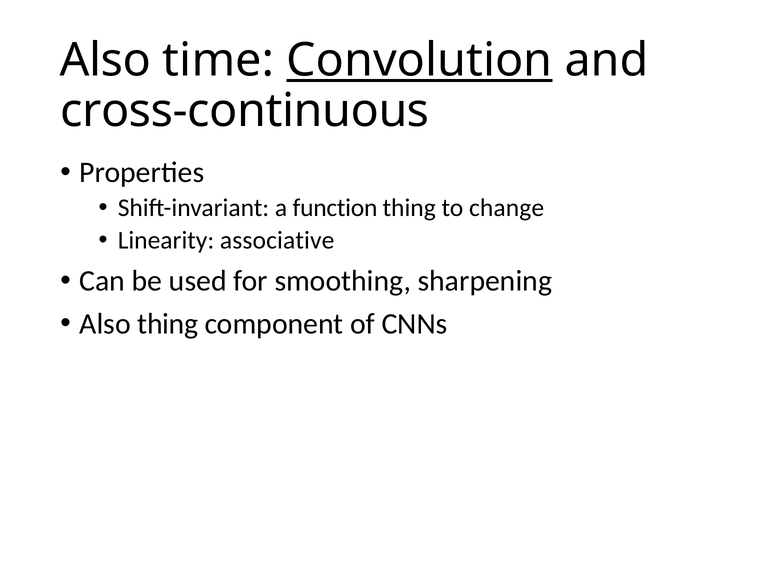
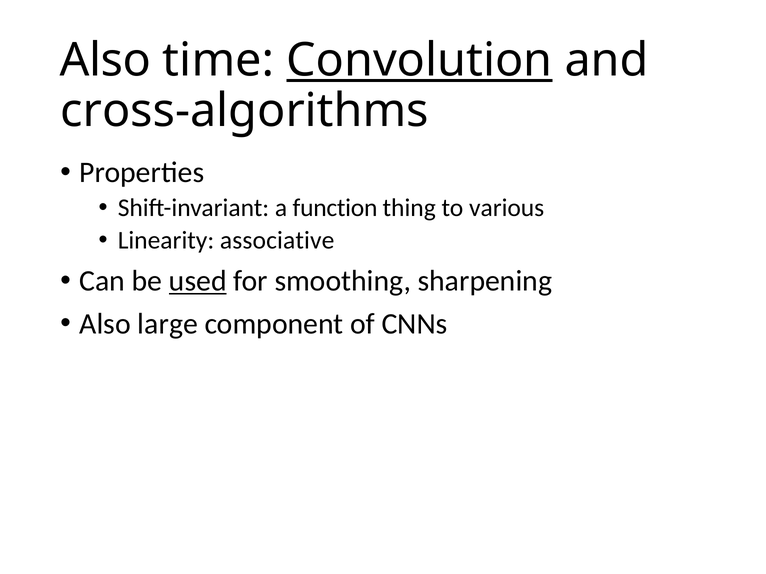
cross-continuous: cross-continuous -> cross-algorithms
change: change -> various
used underline: none -> present
Also thing: thing -> large
